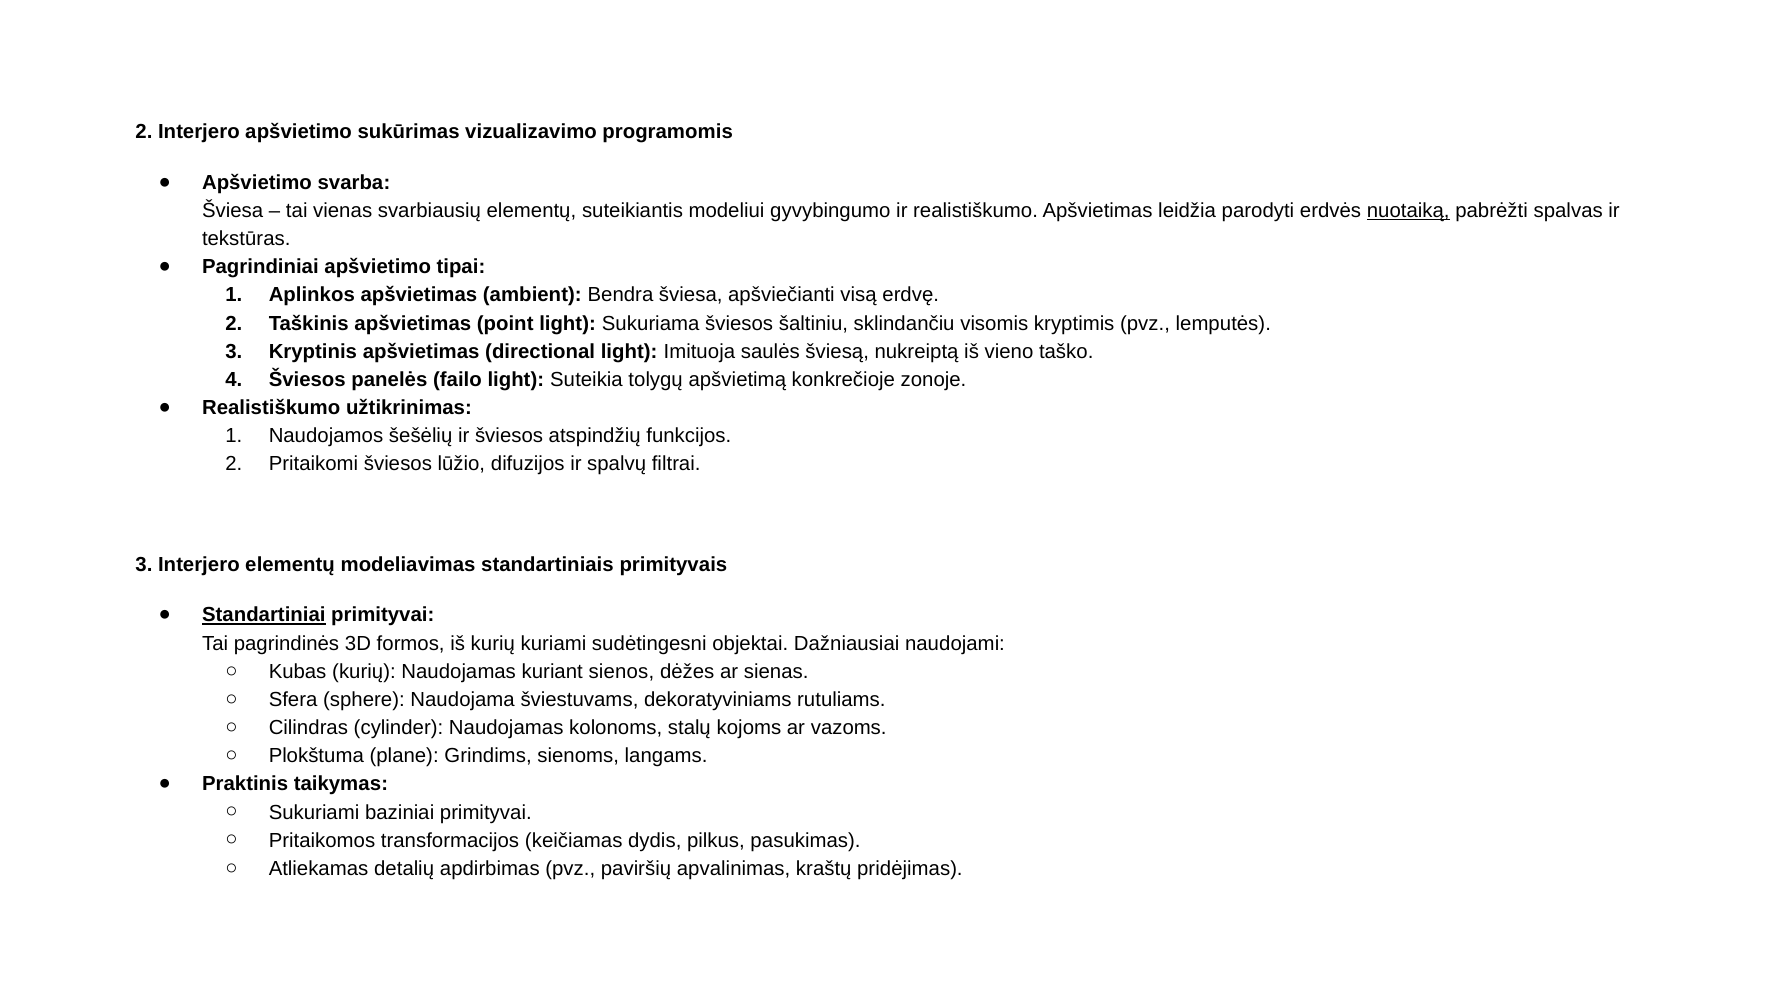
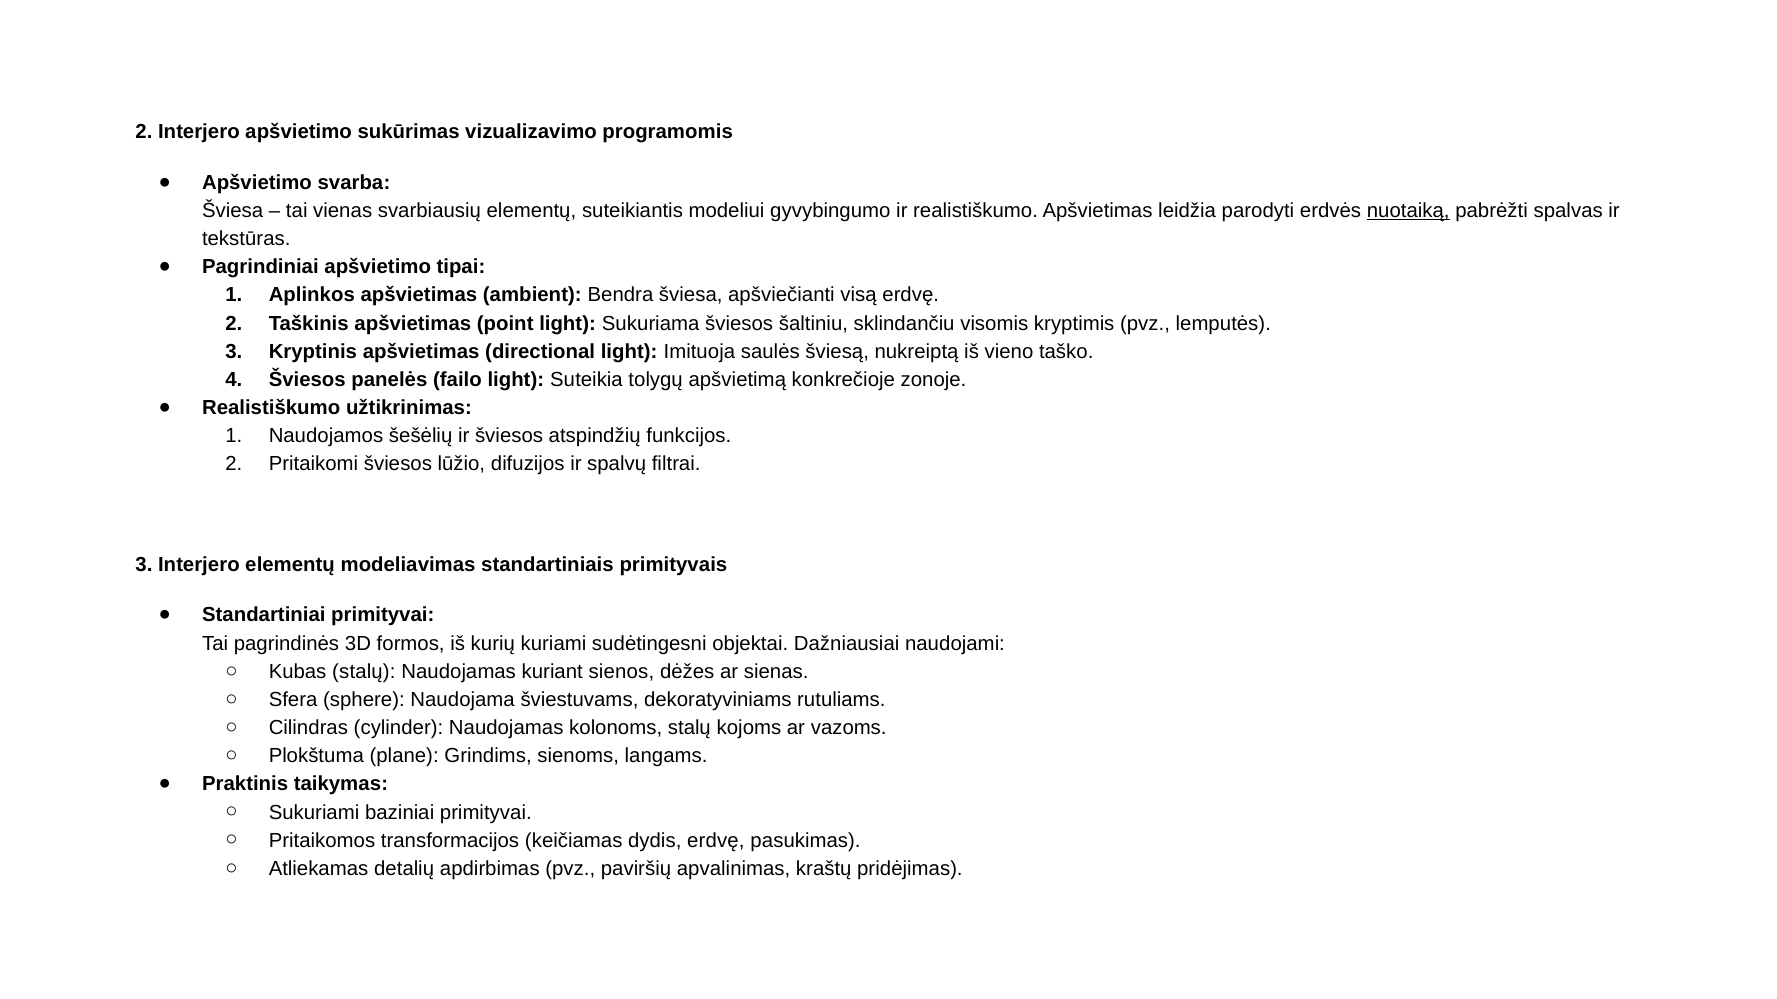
Standartiniai underline: present -> none
Kubas kurių: kurių -> stalų
dydis pilkus: pilkus -> erdvę
